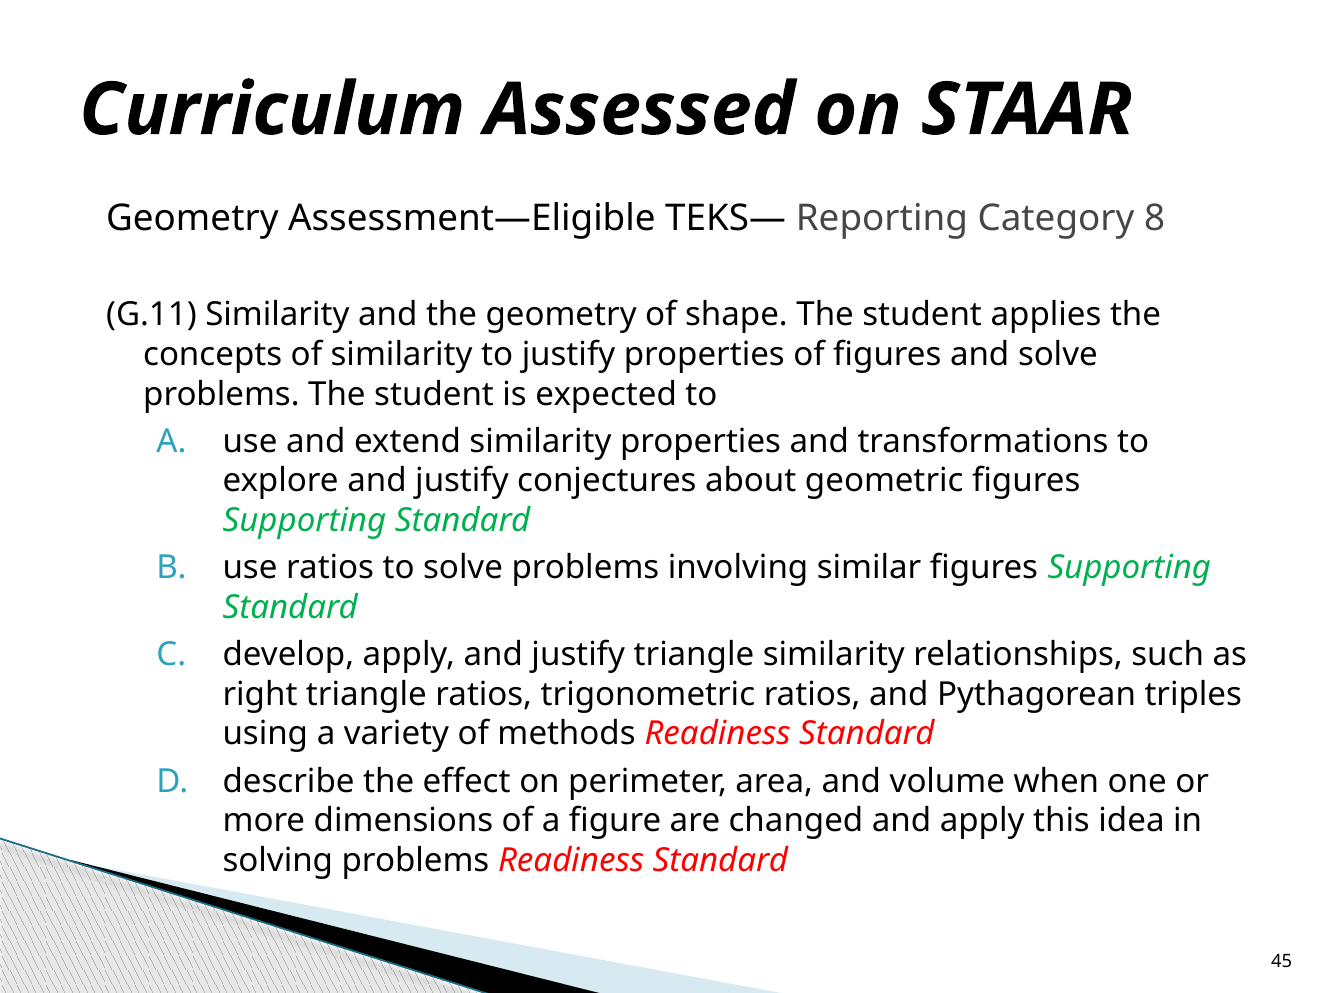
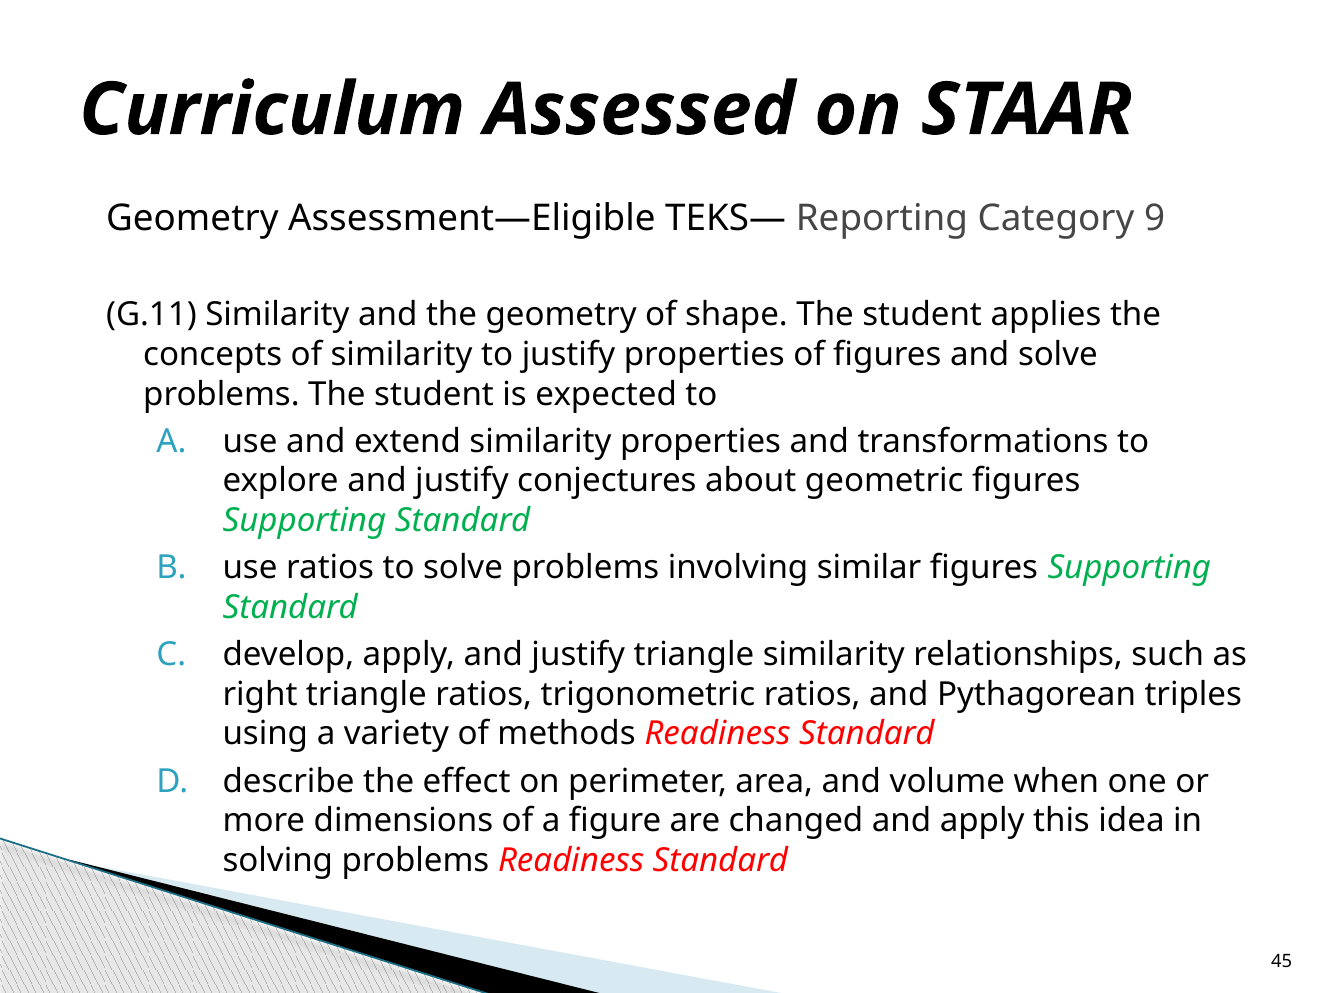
8: 8 -> 9
